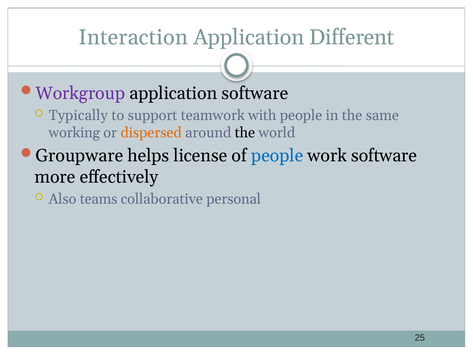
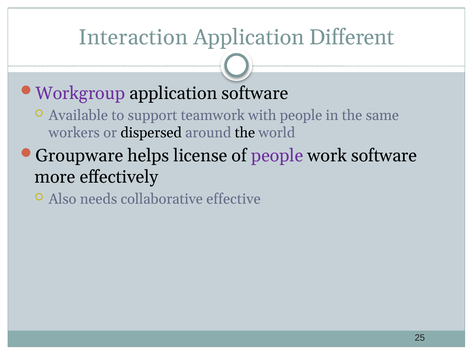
Typically: Typically -> Available
working: working -> workers
dispersed colour: orange -> black
people at (277, 156) colour: blue -> purple
teams: teams -> needs
personal: personal -> effective
